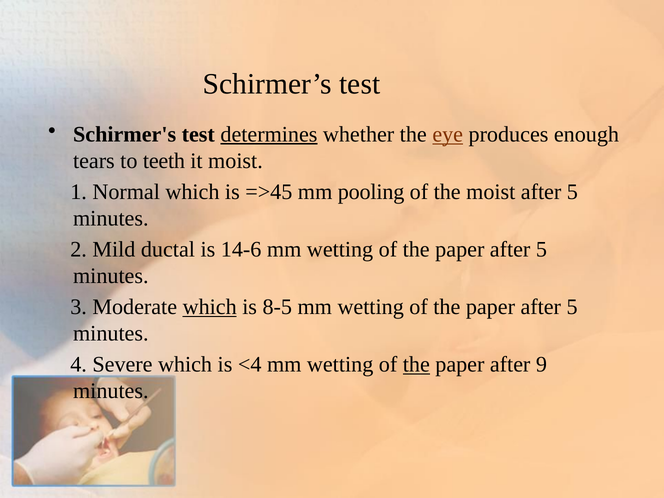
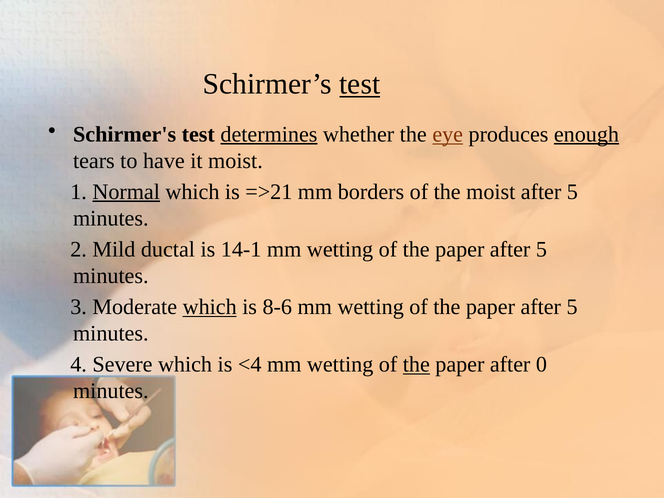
test at (360, 84) underline: none -> present
enough underline: none -> present
teeth: teeth -> have
Normal underline: none -> present
=>45: =>45 -> =>21
pooling: pooling -> borders
14-6: 14-6 -> 14-1
8-5: 8-5 -> 8-6
9: 9 -> 0
